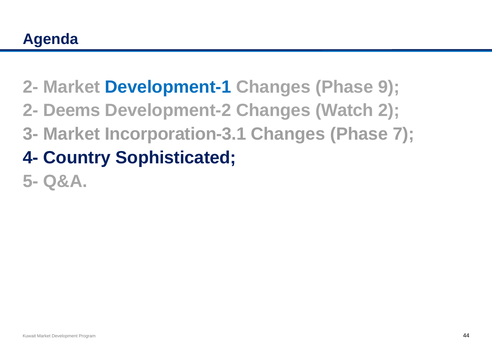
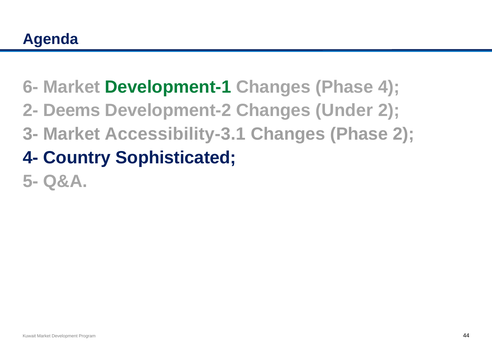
2- at (31, 87): 2- -> 6-
Development-1 colour: blue -> green
9: 9 -> 4
Watch: Watch -> Under
Incorporation-3.1: Incorporation-3.1 -> Accessibility-3.1
Phase 7: 7 -> 2
